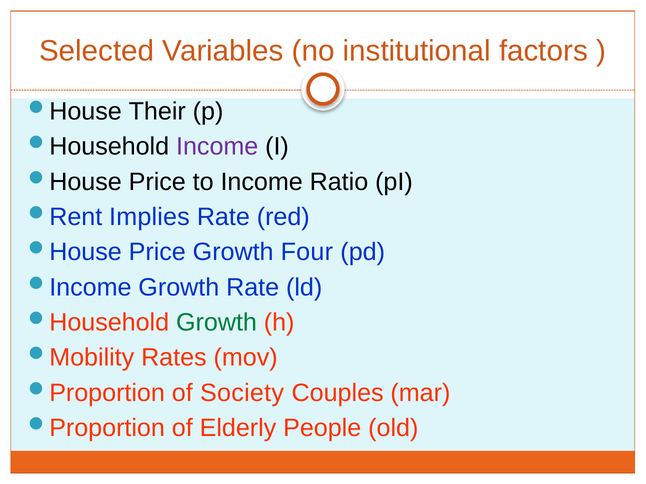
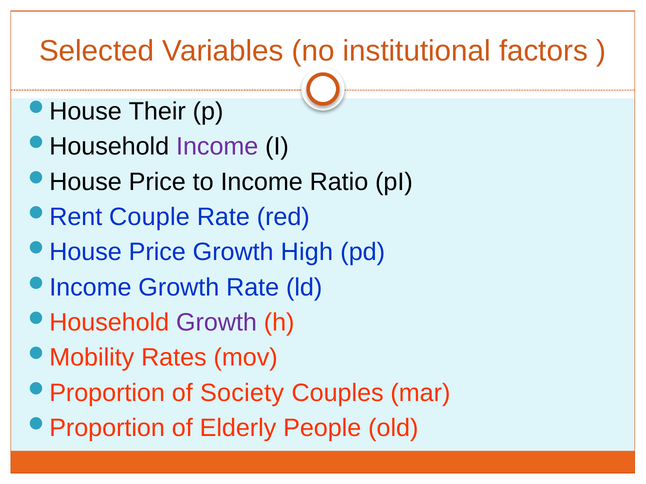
Implies: Implies -> Couple
Four: Four -> High
Growth at (217, 323) colour: green -> purple
